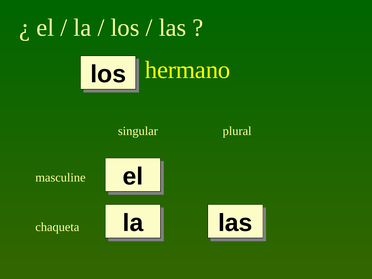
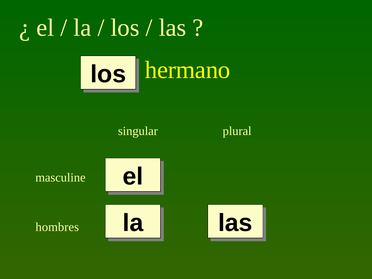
chaqueta: chaqueta -> hombres
